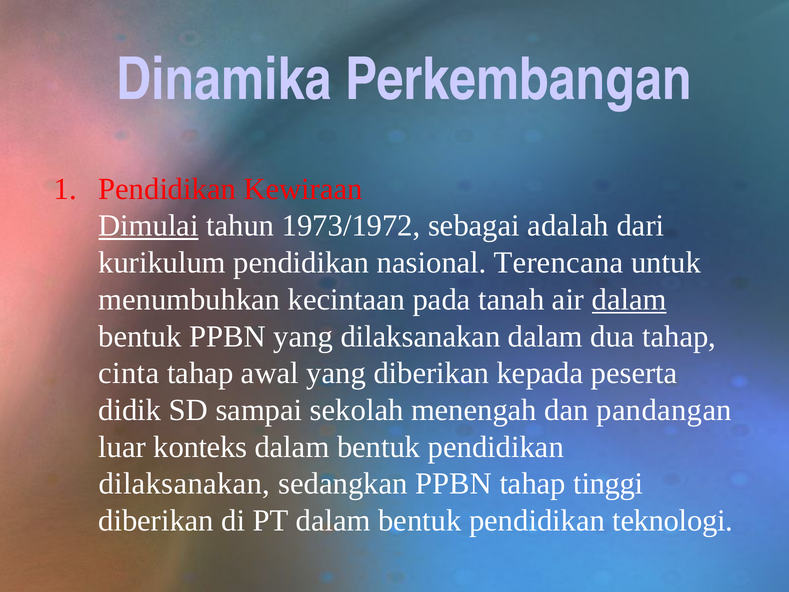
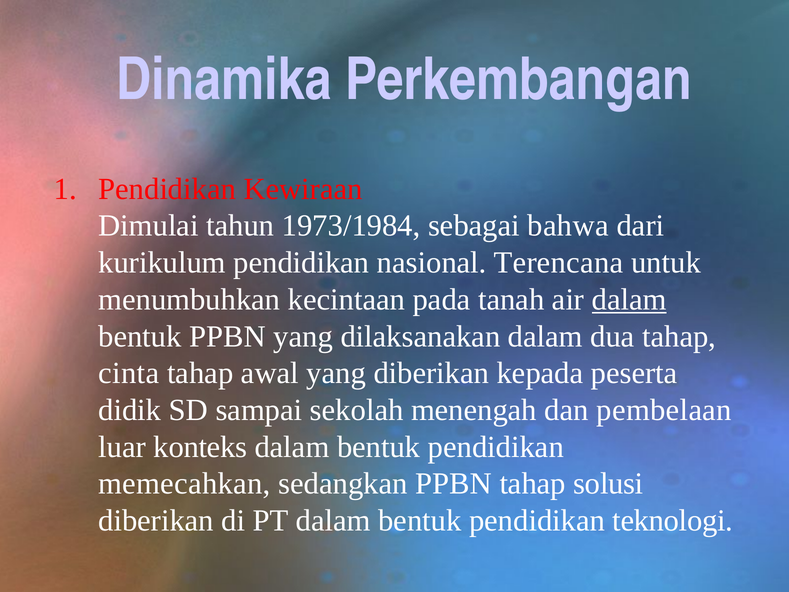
Dimulai underline: present -> none
1973/1972: 1973/1972 -> 1973/1984
adalah: adalah -> bahwa
pandangan: pandangan -> pembelaan
dilaksanakan at (184, 484): dilaksanakan -> memecahkan
tinggi: tinggi -> solusi
